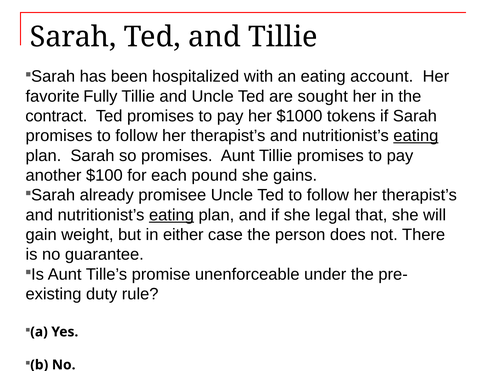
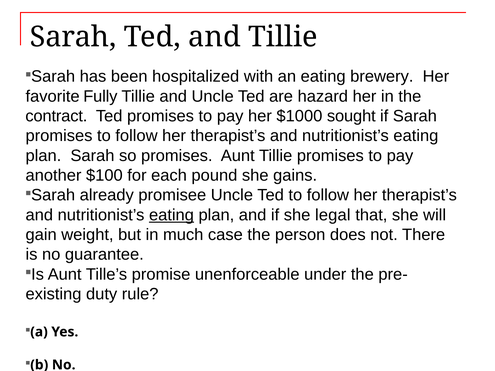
account: account -> brewery
sought: sought -> hazard
tokens: tokens -> sought
eating at (416, 136) underline: present -> none
either: either -> much
